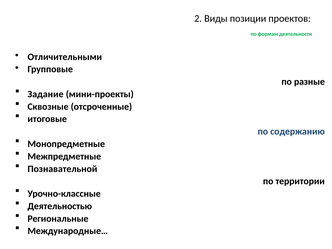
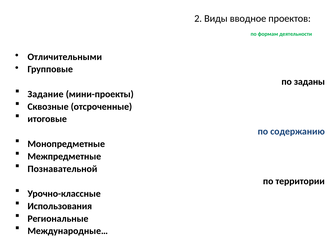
позиции: позиции -> вводное
разные: разные -> заданы
Деятельностью: Деятельностью -> Использования
